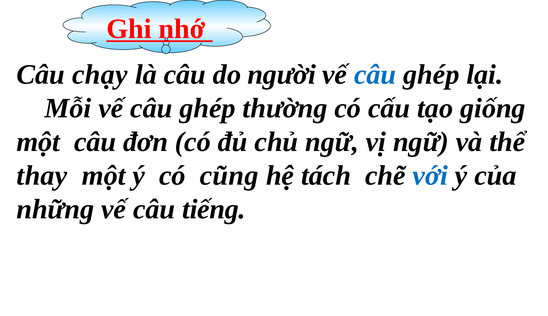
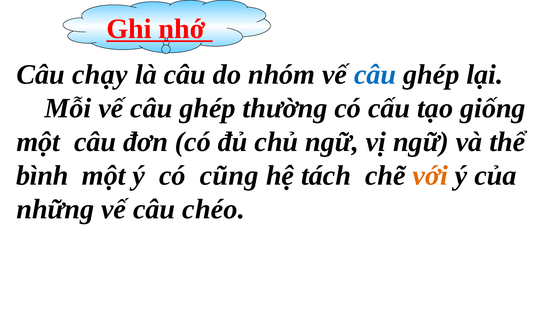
người: người -> nhóm
thay: thay -> bình
với colour: blue -> orange
tiếng: tiếng -> chéo
